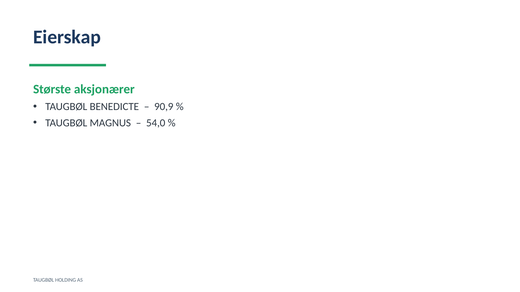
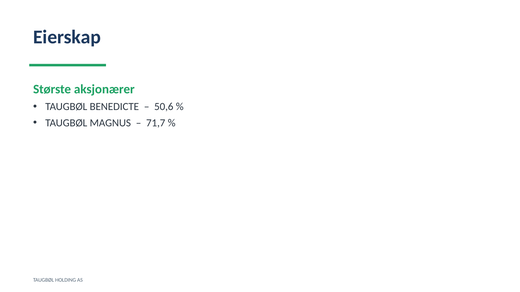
90,9: 90,9 -> 50,6
54,0: 54,0 -> 71,7
